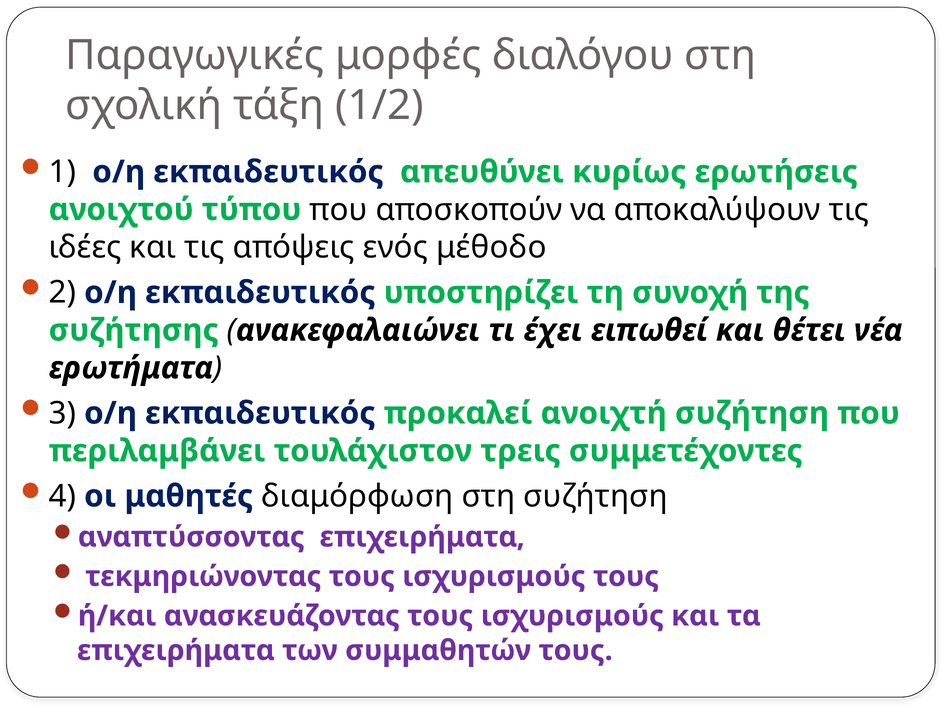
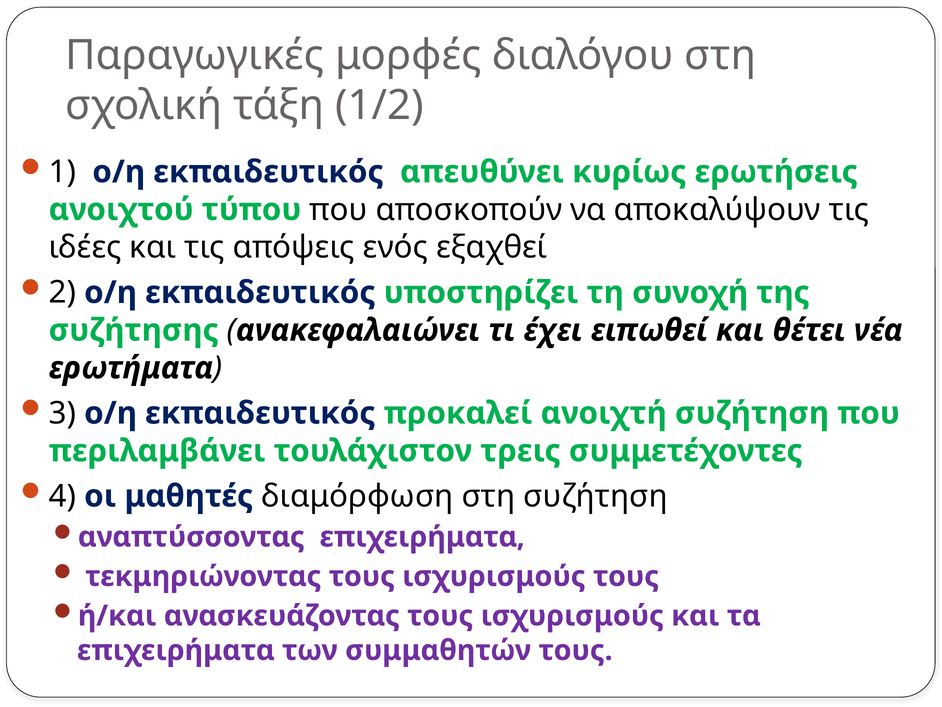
μέθοδο: μέθοδο -> εξαχθεί
